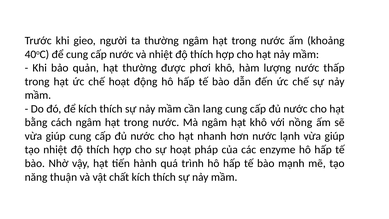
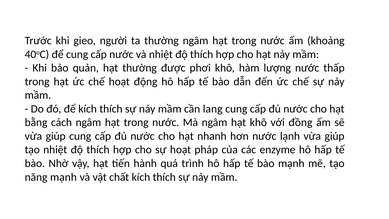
nồng: nồng -> đồng
năng thuận: thuận -> mạnh
